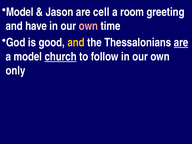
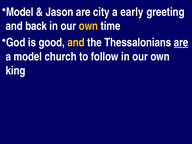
cell: cell -> city
room: room -> early
have: have -> back
own at (88, 26) colour: pink -> yellow
church underline: present -> none
only: only -> king
